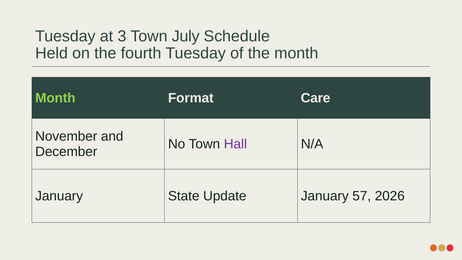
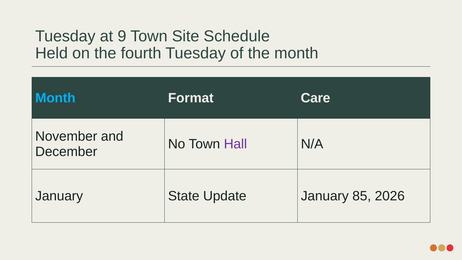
3: 3 -> 9
July: July -> Site
Month at (55, 98) colour: light green -> light blue
57: 57 -> 85
